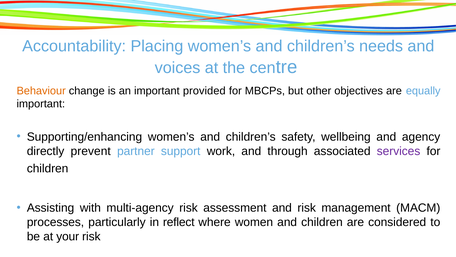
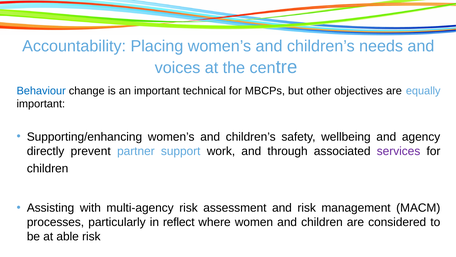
Behaviour colour: orange -> blue
provided: provided -> technical
your: your -> able
